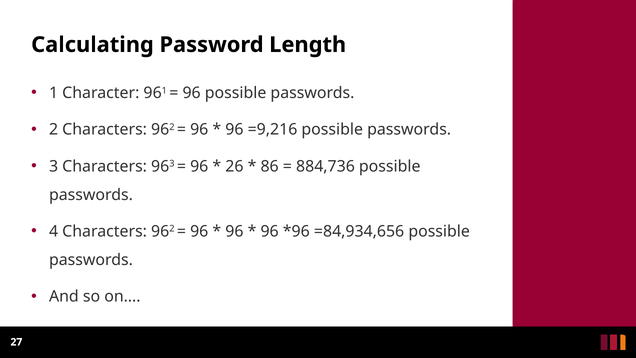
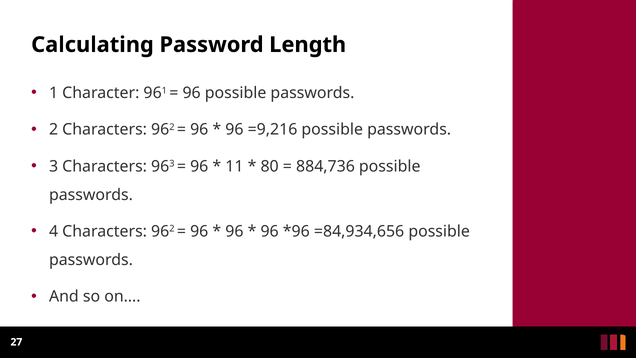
26: 26 -> 11
86: 86 -> 80
